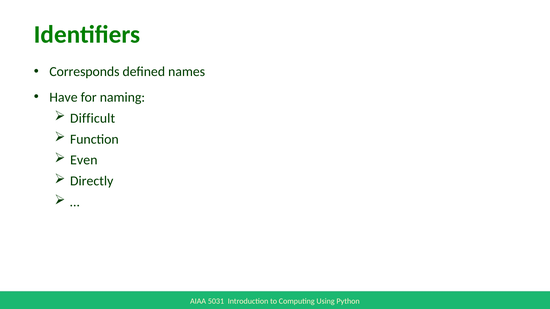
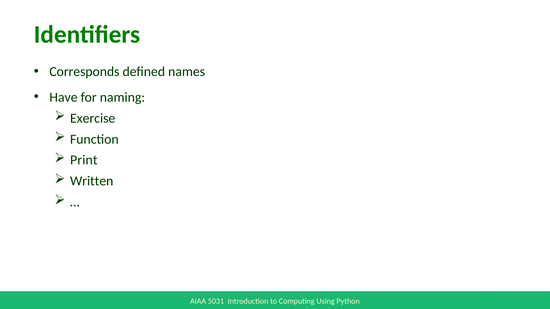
Difficult: Difficult -> Exercise
Even: Even -> Print
Directly: Directly -> Written
